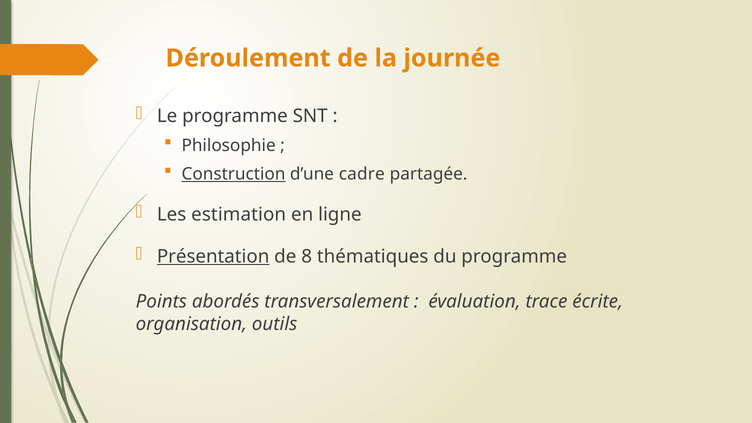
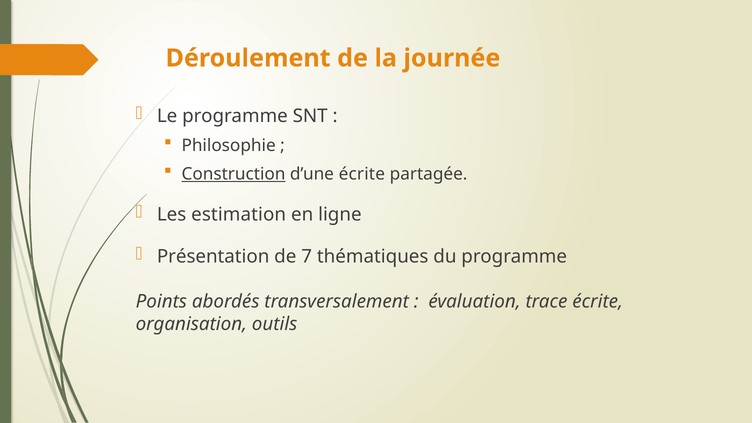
d’une cadre: cadre -> écrite
Présentation underline: present -> none
8: 8 -> 7
